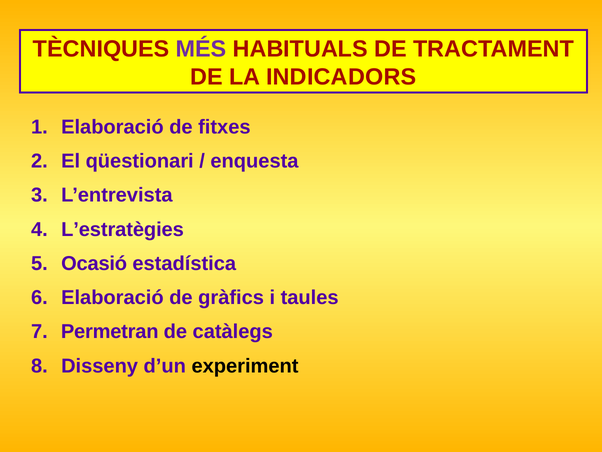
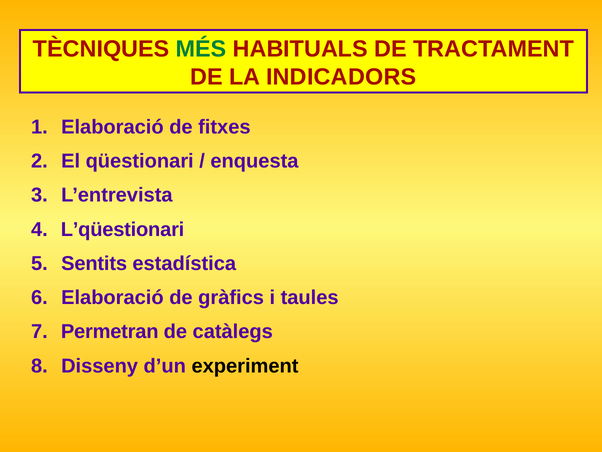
MÉS colour: purple -> green
L’estratègies: L’estratègies -> L’qüestionari
Ocasió: Ocasió -> Sentits
